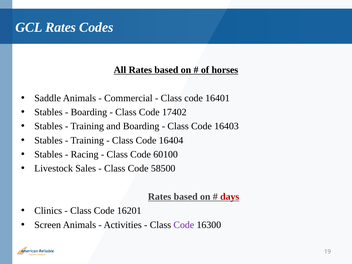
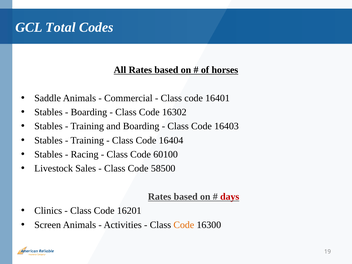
GCL Rates: Rates -> Total
17402: 17402 -> 16302
Code at (184, 225) colour: purple -> orange
